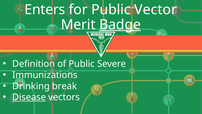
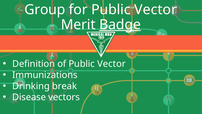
Enters: Enters -> Group
of Public Severe: Severe -> Vector
Disease underline: present -> none
